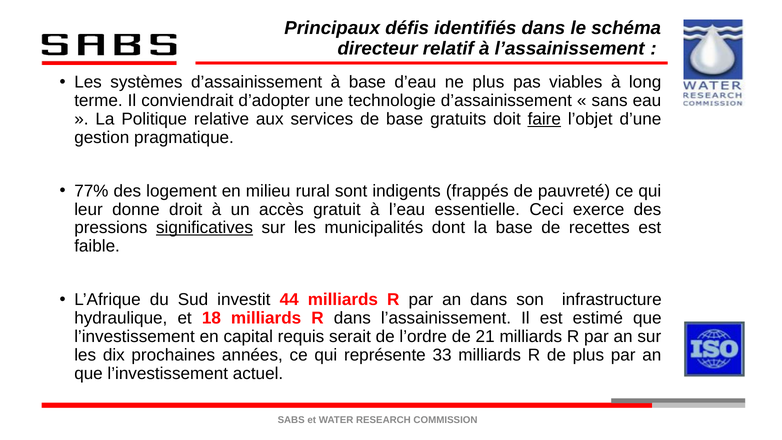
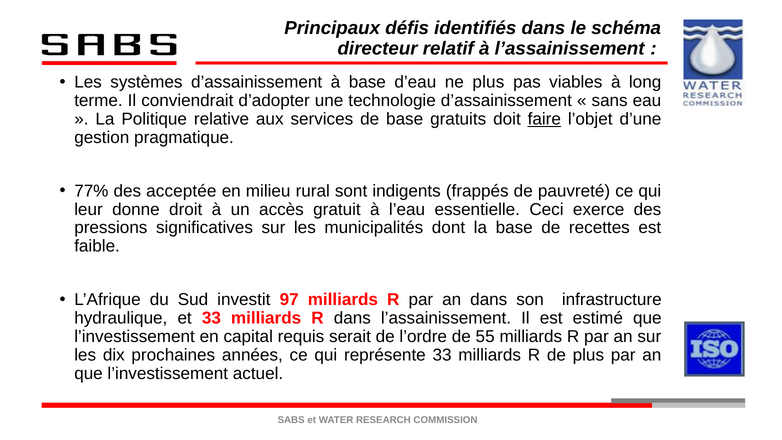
logement: logement -> acceptée
significatives underline: present -> none
44: 44 -> 97
et 18: 18 -> 33
21: 21 -> 55
